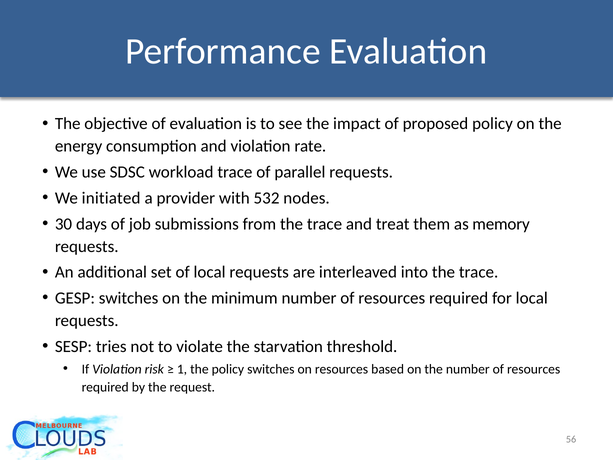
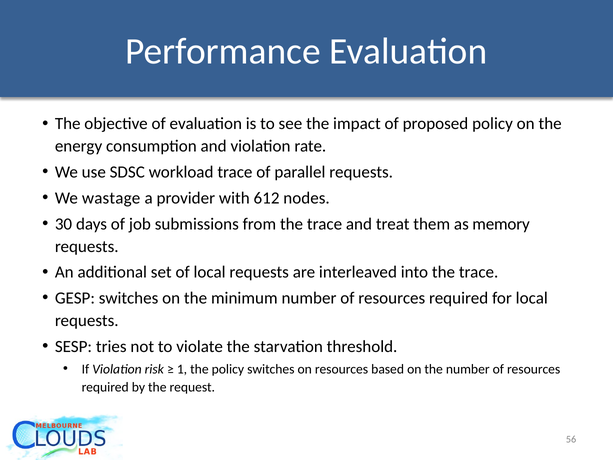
initiated: initiated -> wastage
532: 532 -> 612
